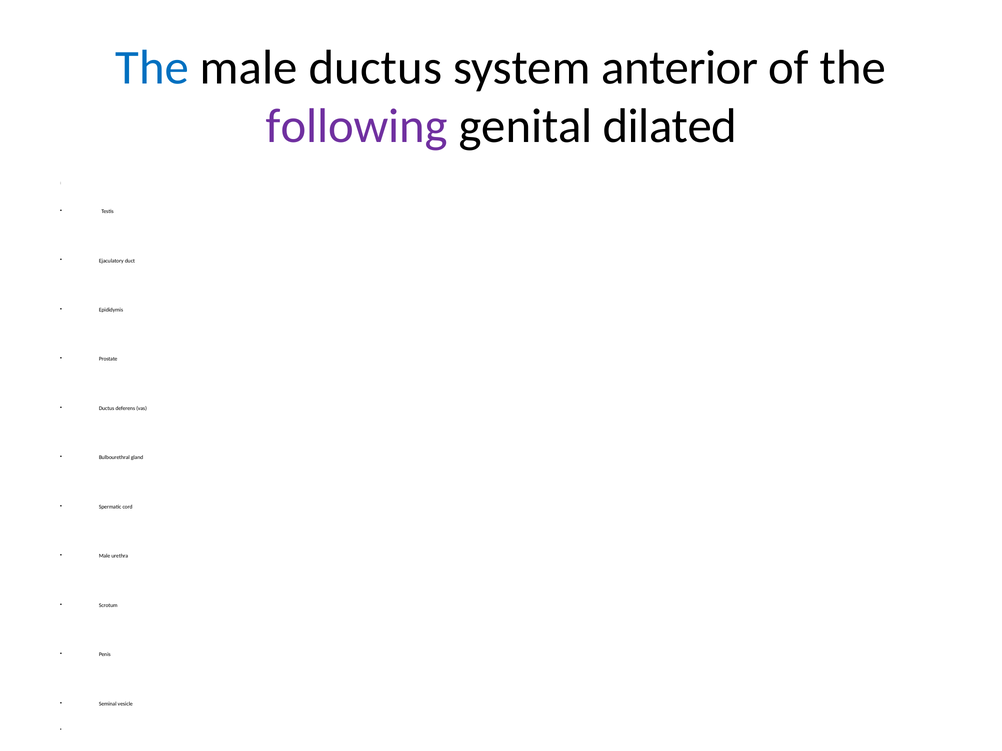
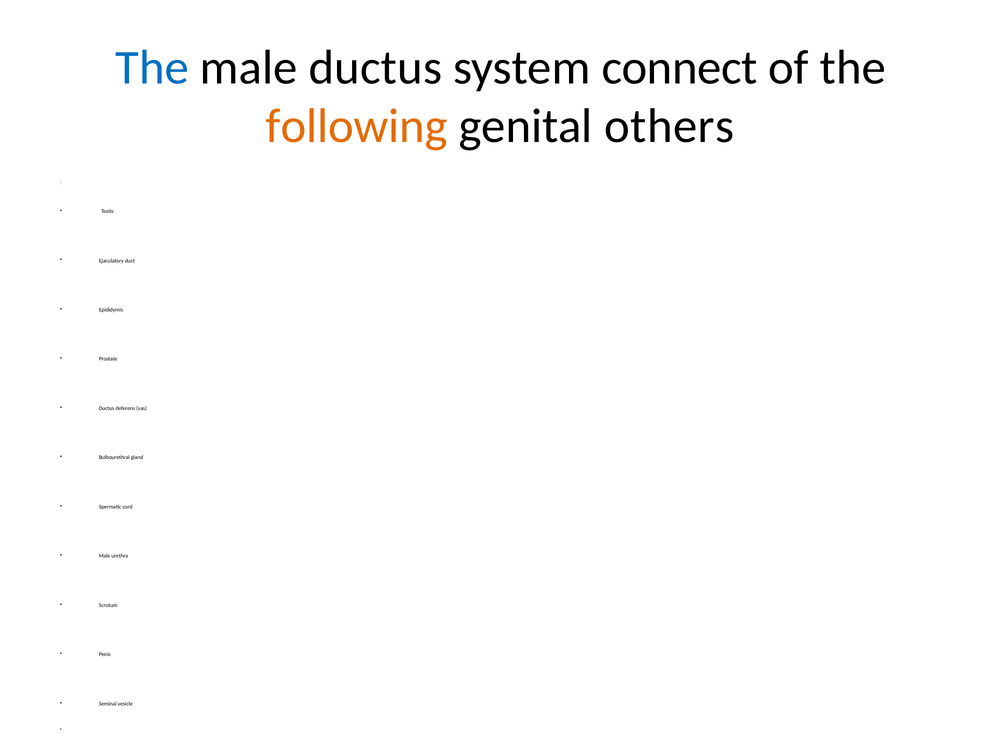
anterior: anterior -> connect
following colour: purple -> orange
dilated: dilated -> others
